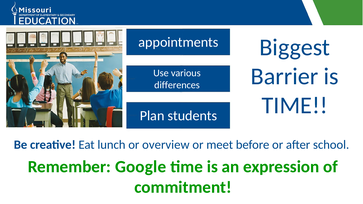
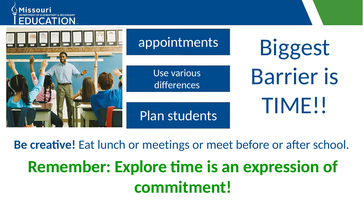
overview: overview -> meetings
Google: Google -> Explore
